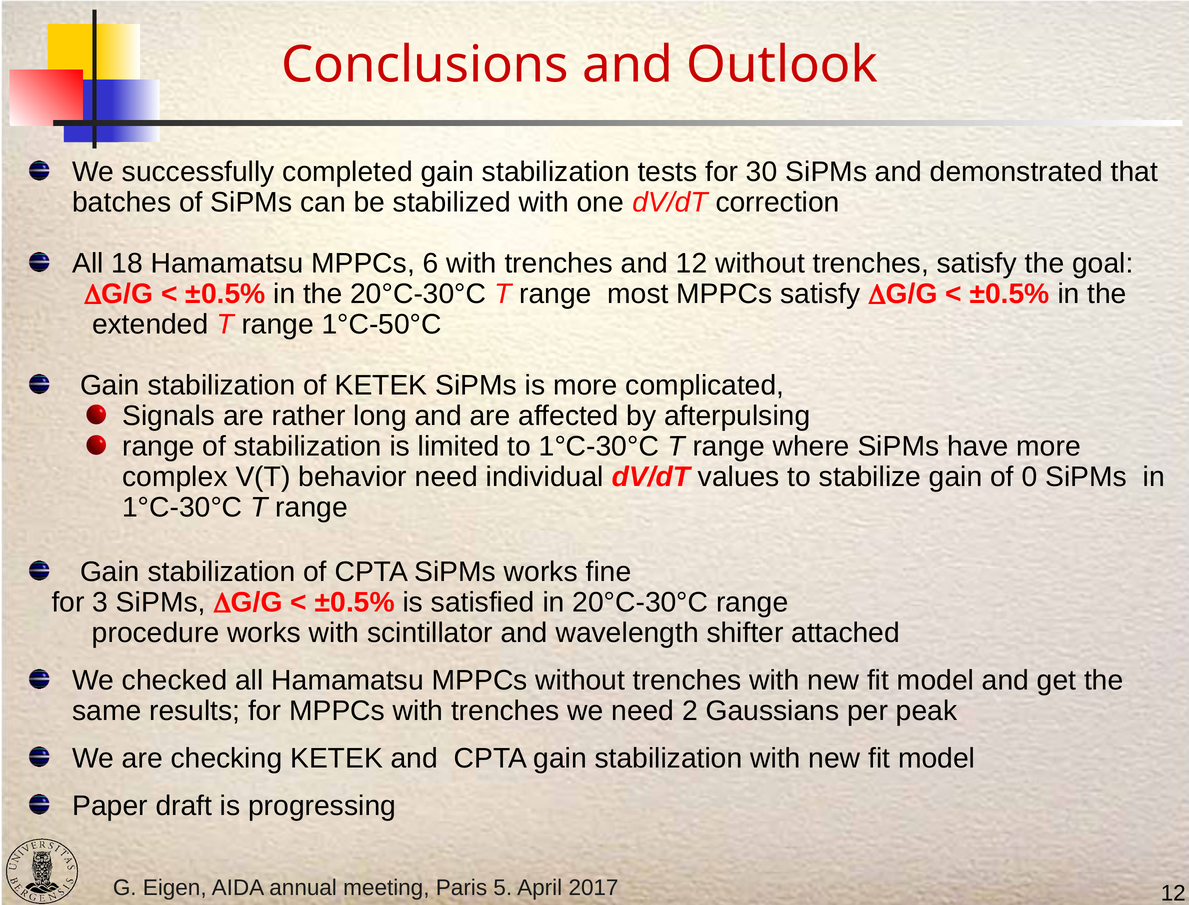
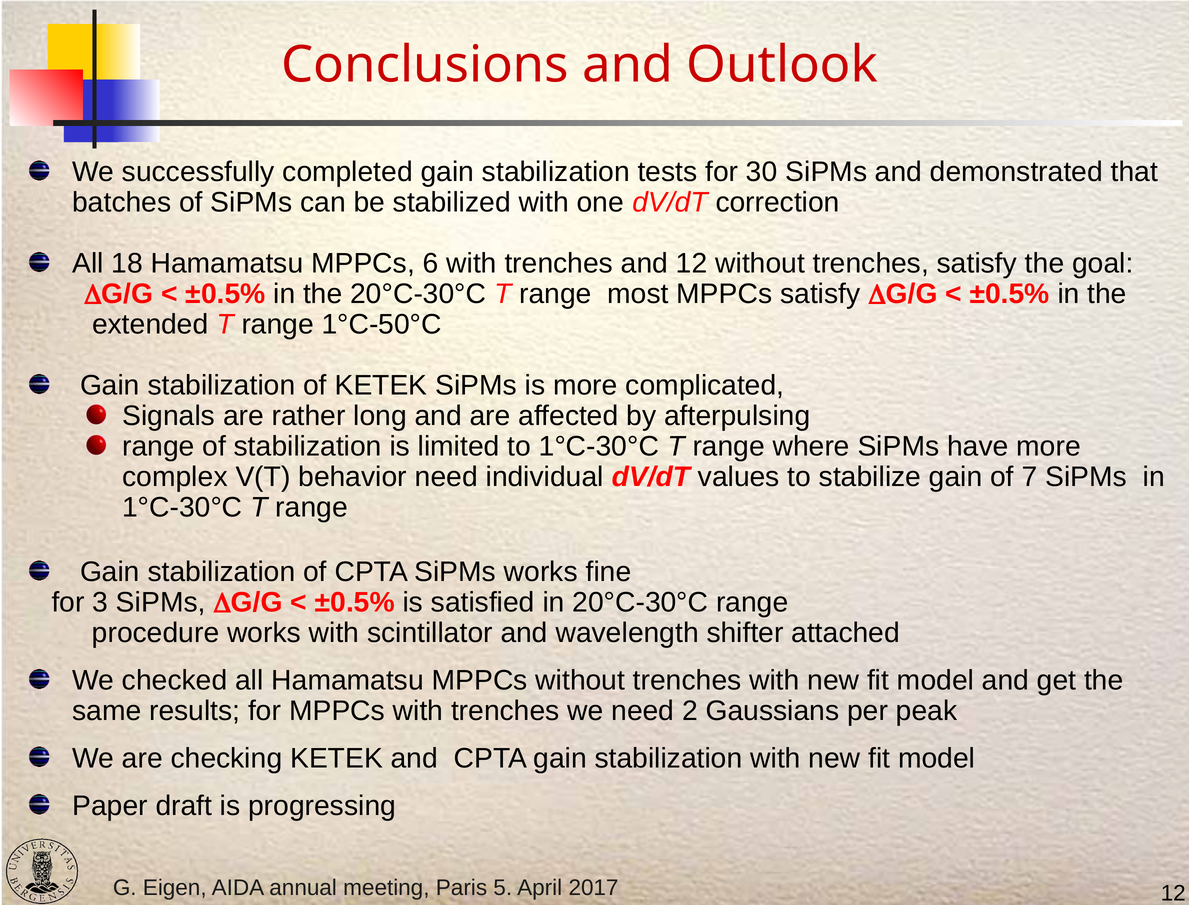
0: 0 -> 7
